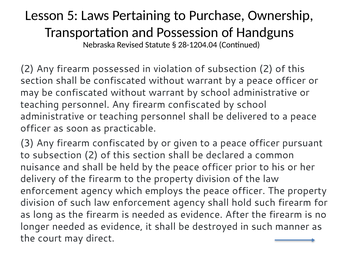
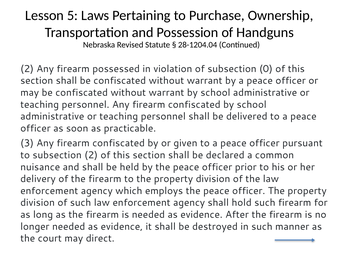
of subsection 2: 2 -> 0
